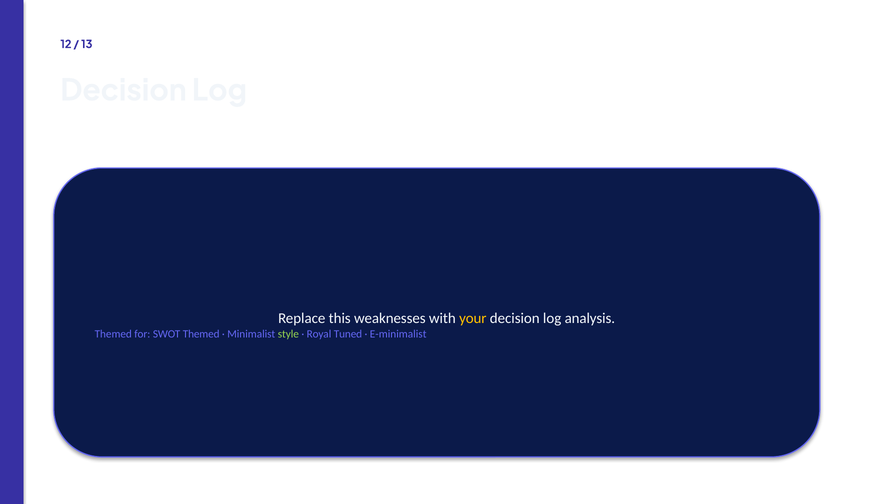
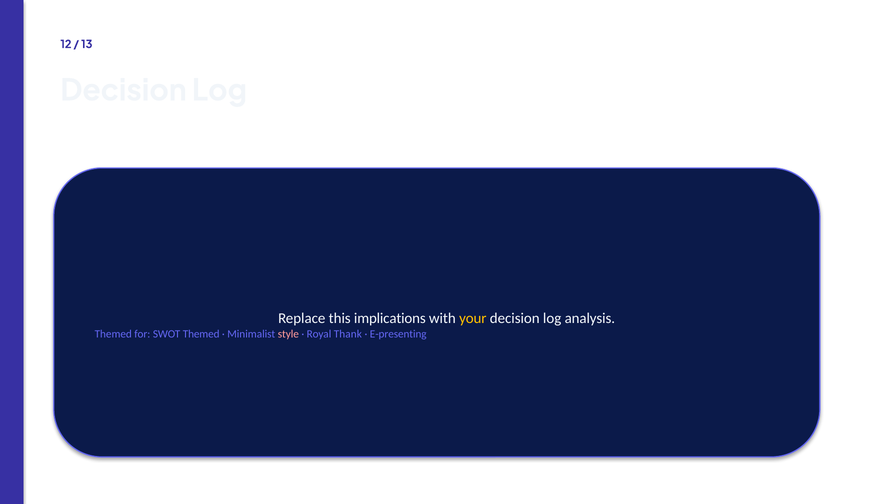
weaknesses: weaknesses -> implications
style colour: light green -> pink
Tuned: Tuned -> Thank
E-minimalist: E-minimalist -> E-presenting
